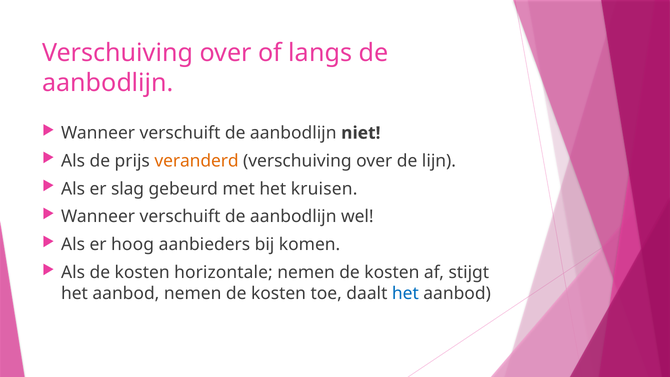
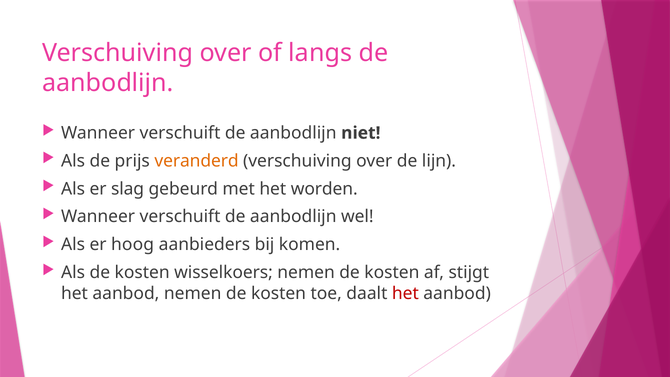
kruisen: kruisen -> worden
horizontale: horizontale -> wisselkoers
het at (405, 293) colour: blue -> red
